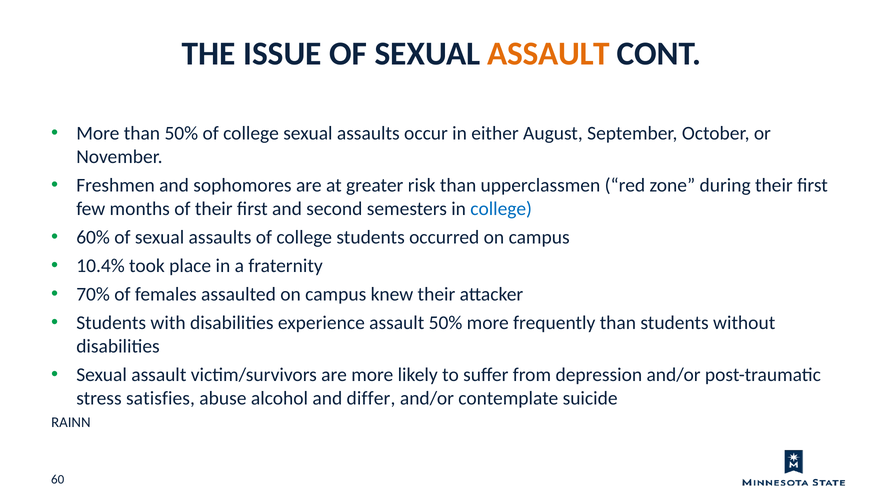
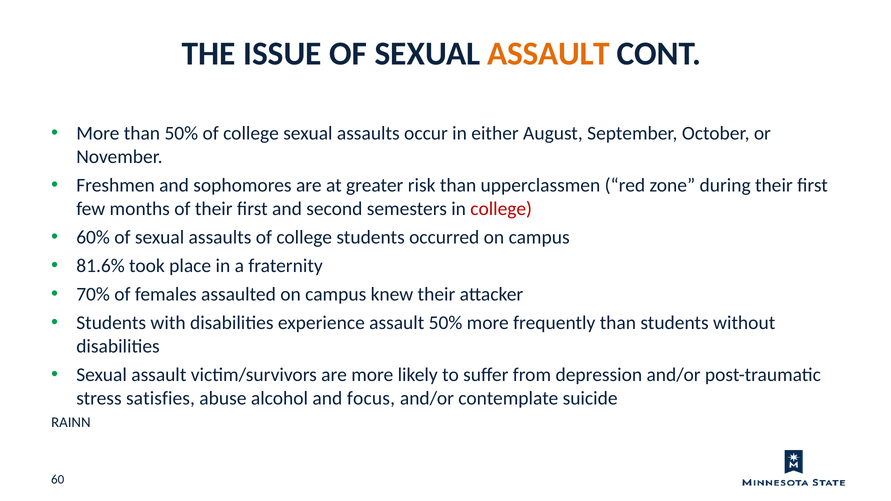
college at (501, 209) colour: blue -> red
10.4%: 10.4% -> 81.6%
differ: differ -> focus
